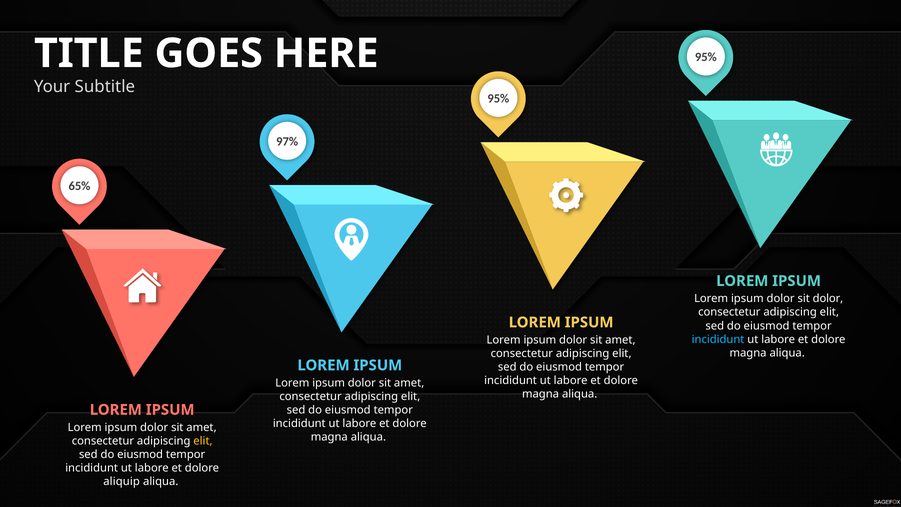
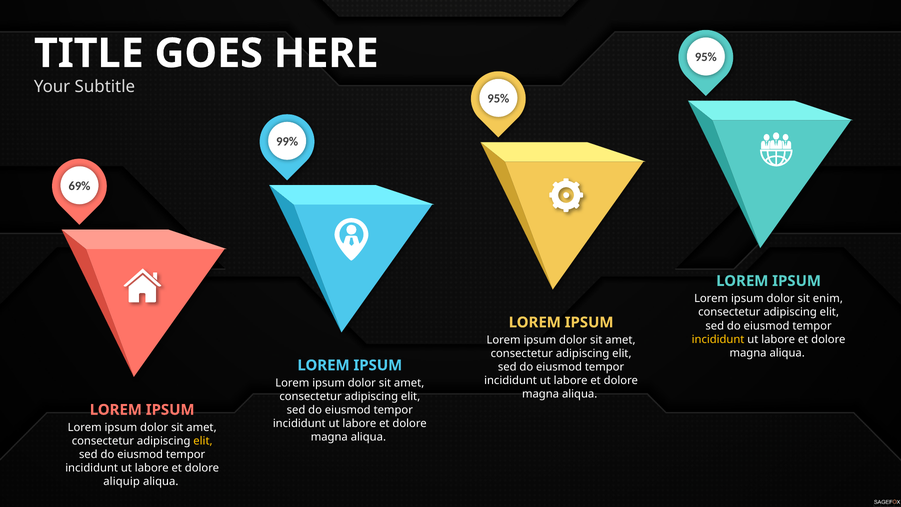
97%: 97% -> 99%
65%: 65% -> 69%
sit dolor: dolor -> enim
incididunt at (718, 339) colour: light blue -> yellow
